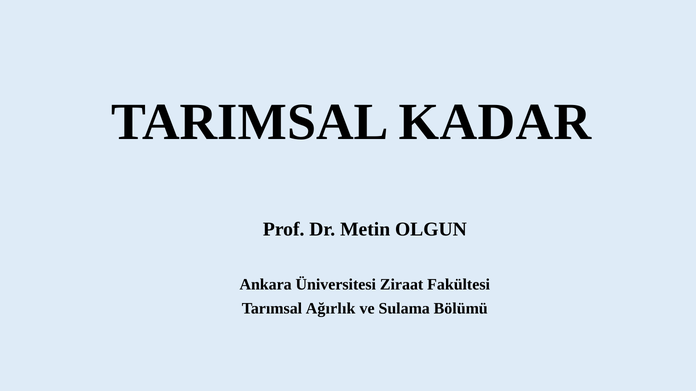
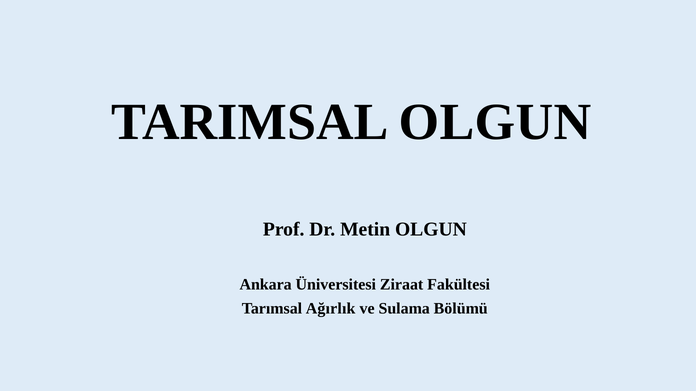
TARIMSAL KADAR: KADAR -> OLGUN
